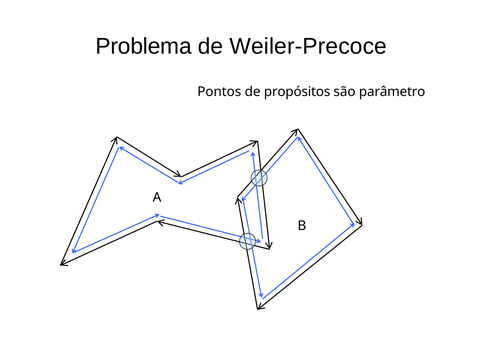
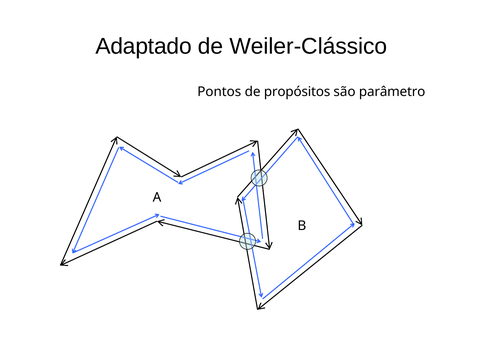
Problema: Problema -> Adaptado
Weiler-Precoce: Weiler-Precoce -> Weiler-Clássico
